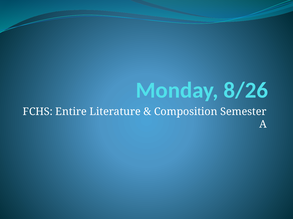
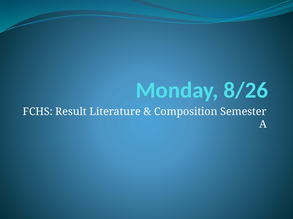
Entire: Entire -> Result
